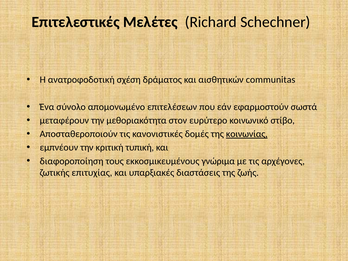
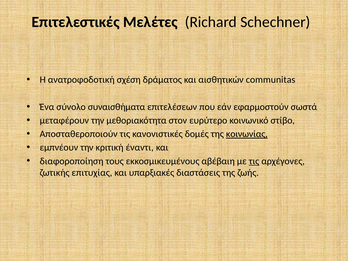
απομονωμένο: απομονωμένο -> συναισθήματα
τυπική: τυπική -> έναντι
γνώριμα: γνώριμα -> αβέβαιη
τις at (254, 161) underline: none -> present
